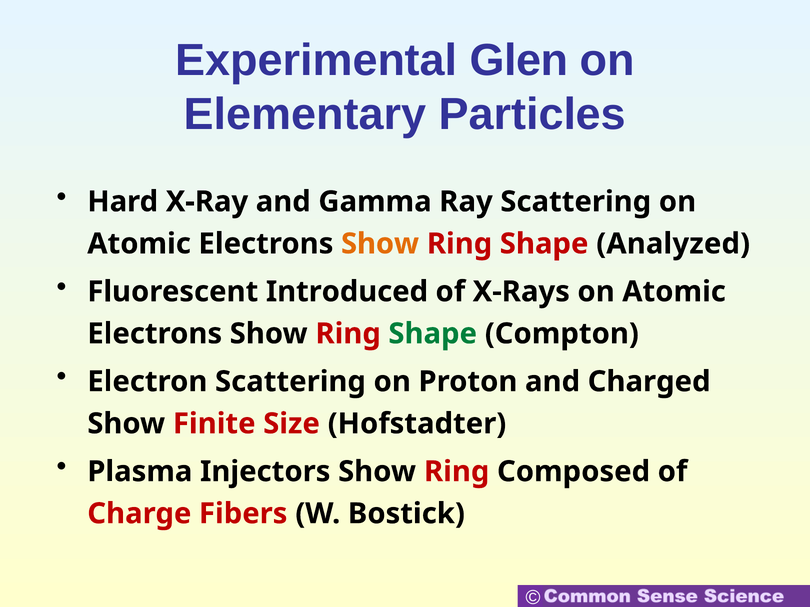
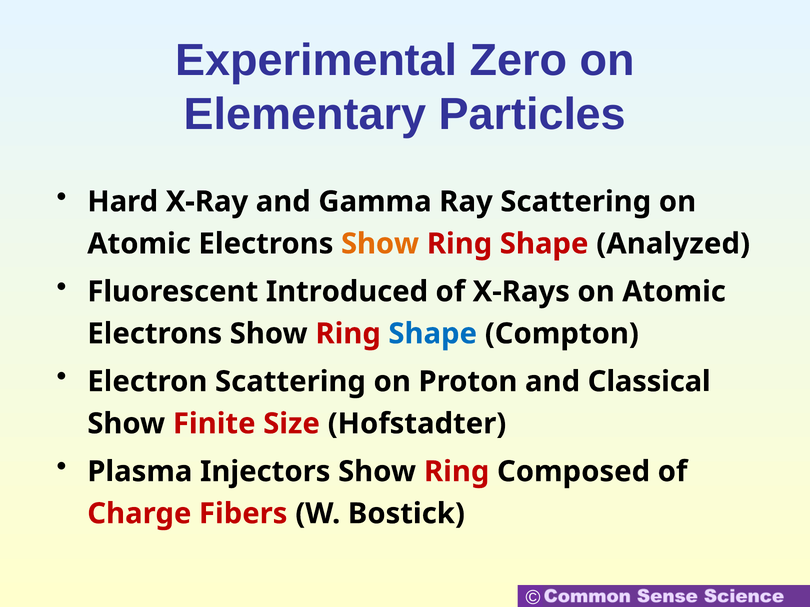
Glen: Glen -> Zero
Shape at (433, 334) colour: green -> blue
Charged: Charged -> Classical
